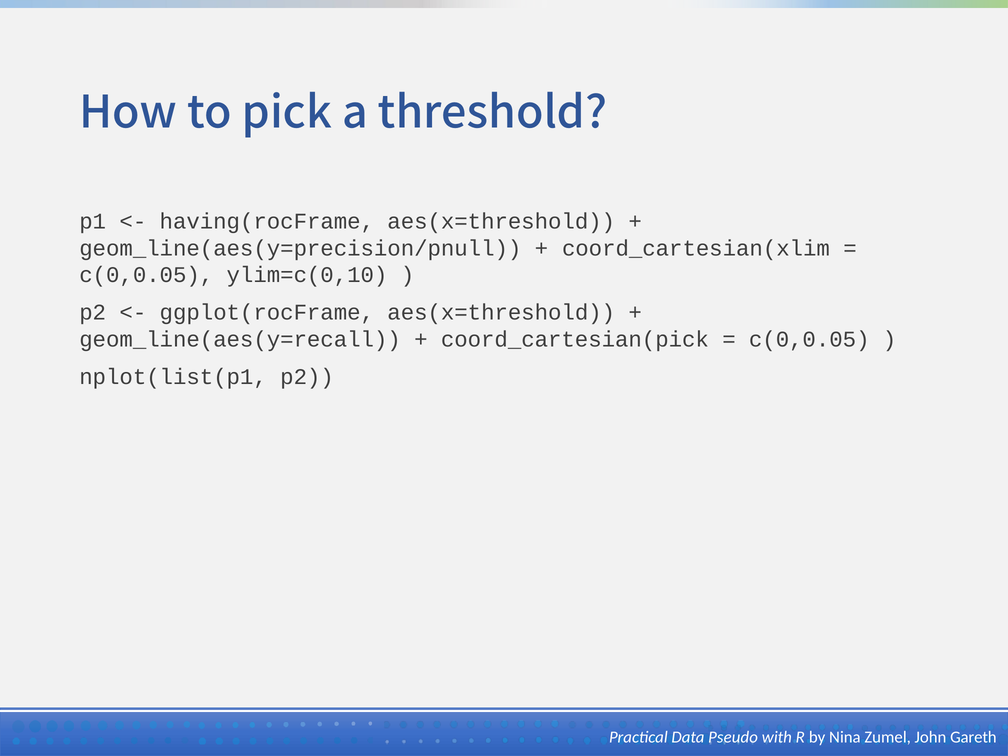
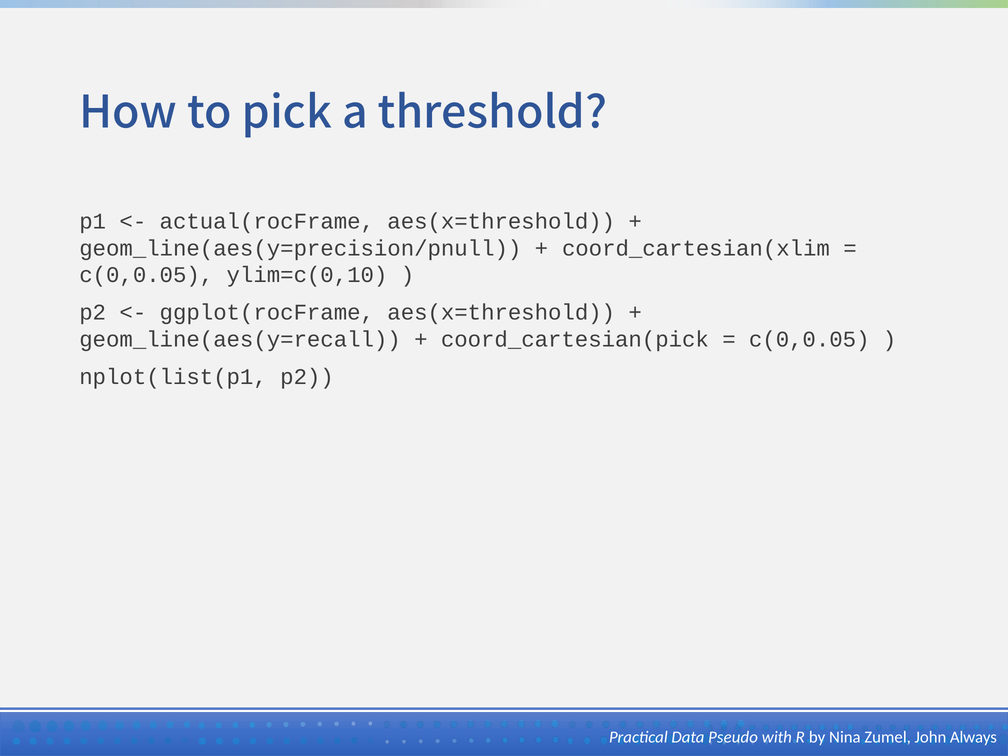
having(rocFrame: having(rocFrame -> actual(rocFrame
Gareth: Gareth -> Always
